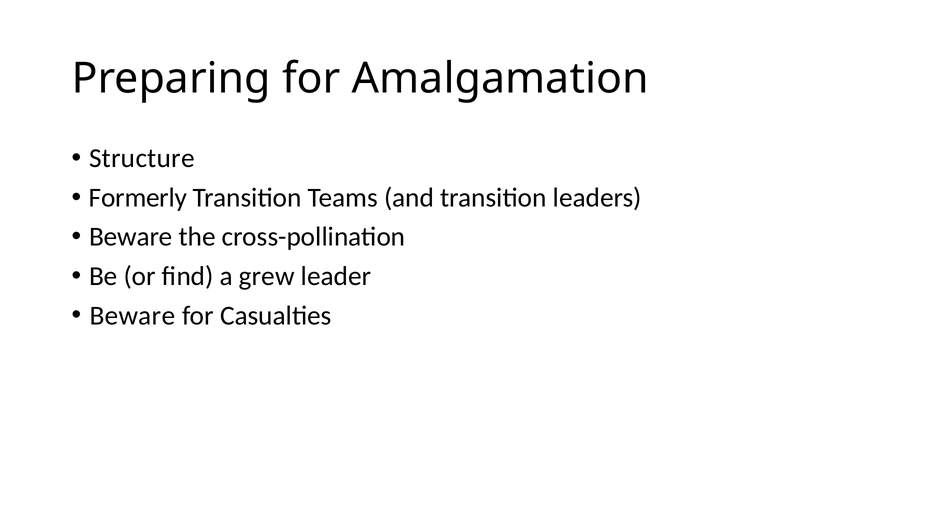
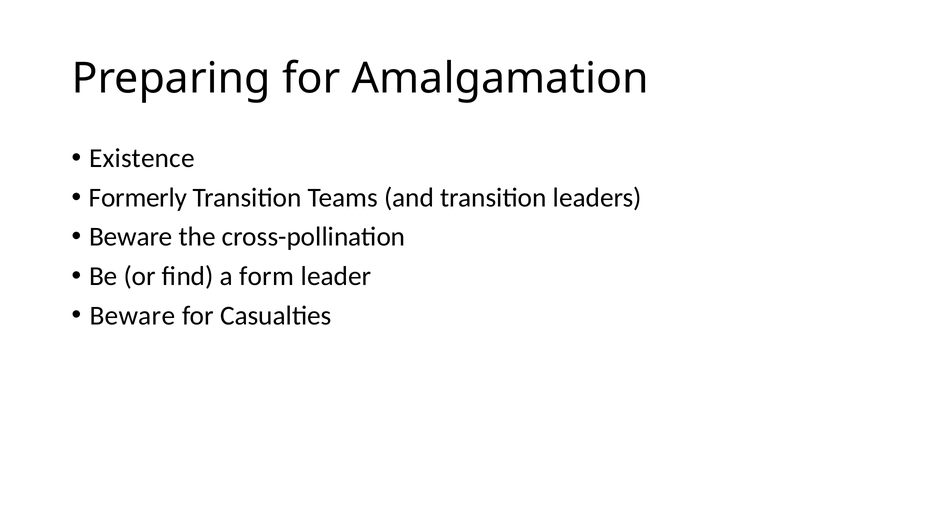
Structure: Structure -> Existence
grew: grew -> form
